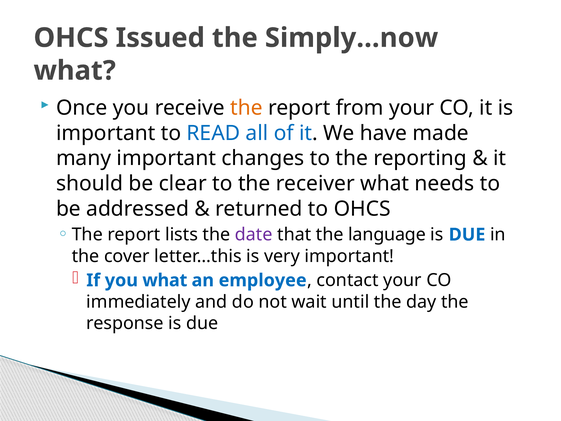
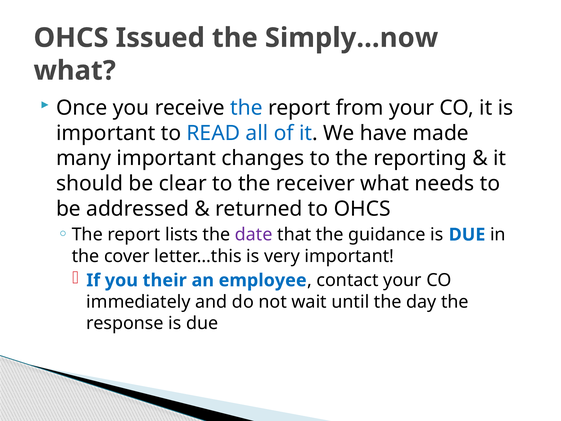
the at (247, 108) colour: orange -> blue
language: language -> guidance
you what: what -> their
